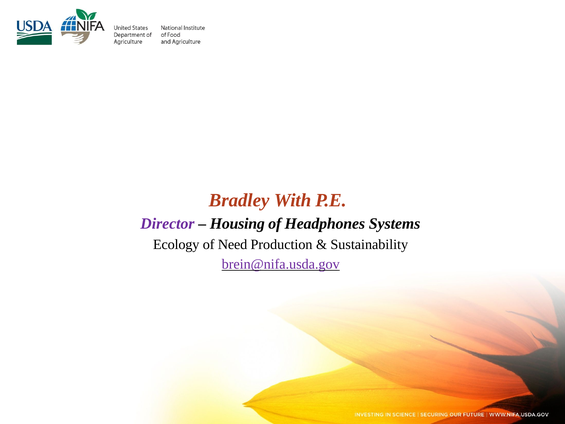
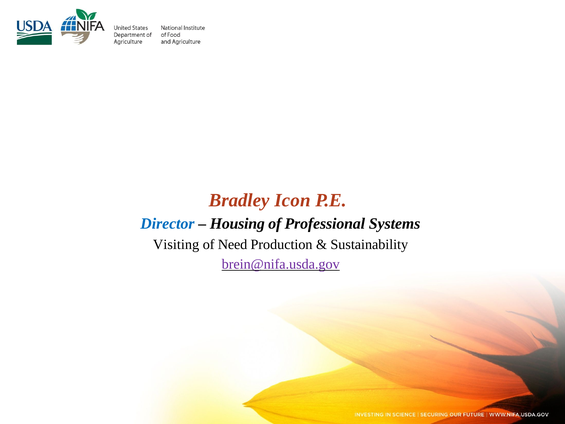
With: With -> Icon
Director colour: purple -> blue
Headphones: Headphones -> Professional
Ecology: Ecology -> Visiting
